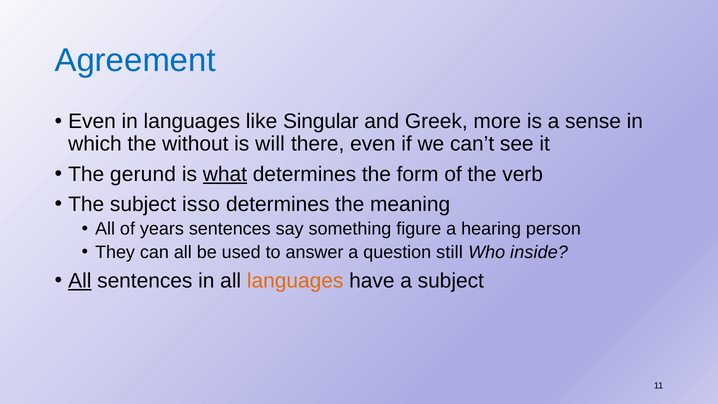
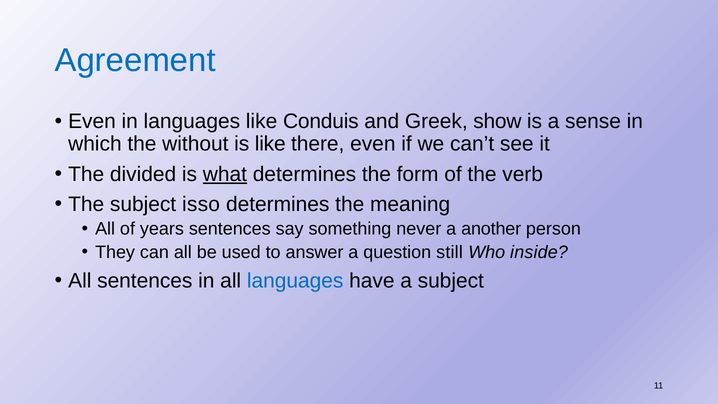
Singular: Singular -> Conduis
more: more -> show
is will: will -> like
gerund: gerund -> divided
figure: figure -> never
hearing: hearing -> another
All at (80, 281) underline: present -> none
languages at (295, 281) colour: orange -> blue
